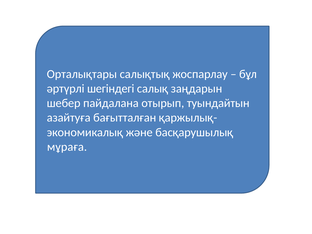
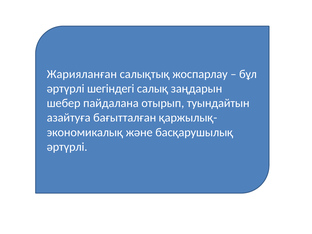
Орталықтары: Орталықтары -> Жарияланған
мұраға at (67, 147): мұраға -> әртүрлі
